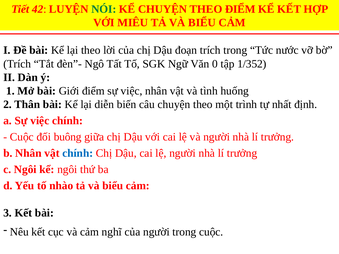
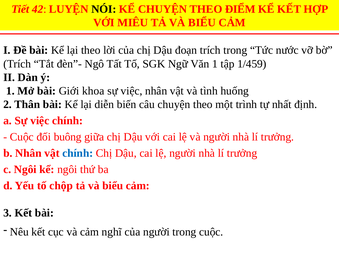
NÓI colour: green -> black
Văn 0: 0 -> 1
1/352: 1/352 -> 1/459
Giới điểm: điểm -> khoa
nhào: nhào -> chộp
